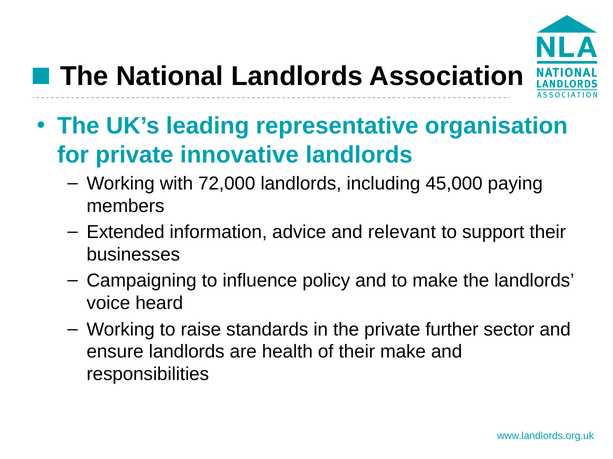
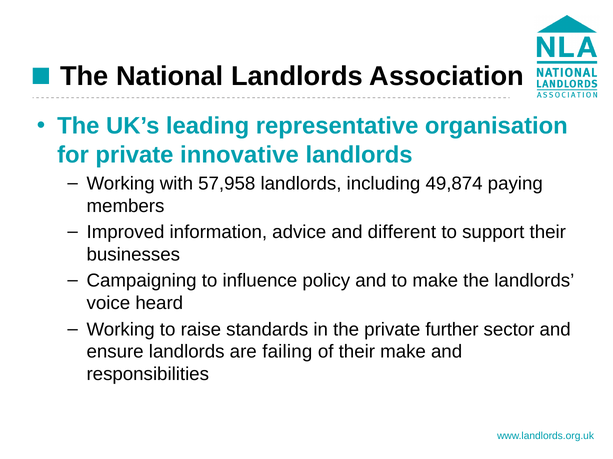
72,000: 72,000 -> 57,958
45,000: 45,000 -> 49,874
Extended: Extended -> Improved
relevant: relevant -> different
health: health -> failing
